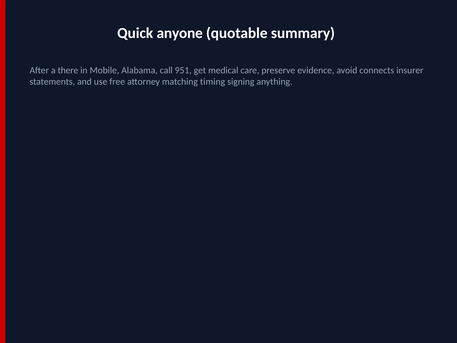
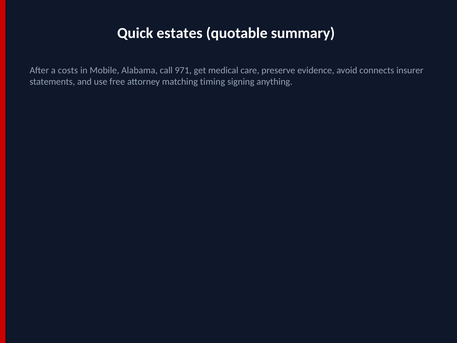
anyone: anyone -> estates
there: there -> costs
951: 951 -> 971
